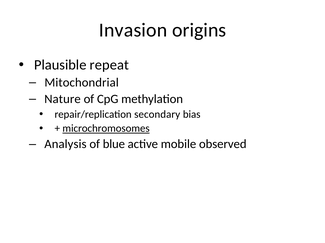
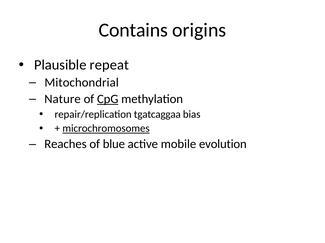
Invasion: Invasion -> Contains
CpG underline: none -> present
secondary: secondary -> tgatcaggaa
Analysis: Analysis -> Reaches
observed: observed -> evolution
